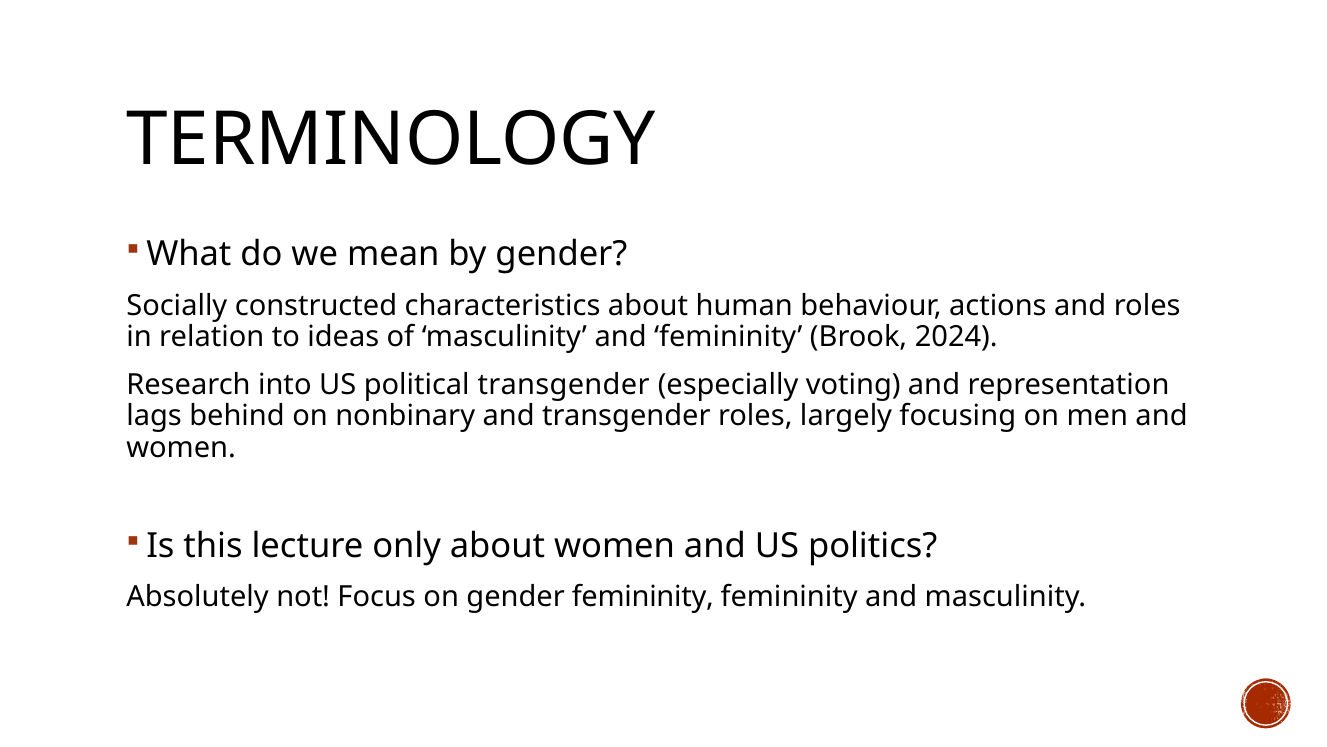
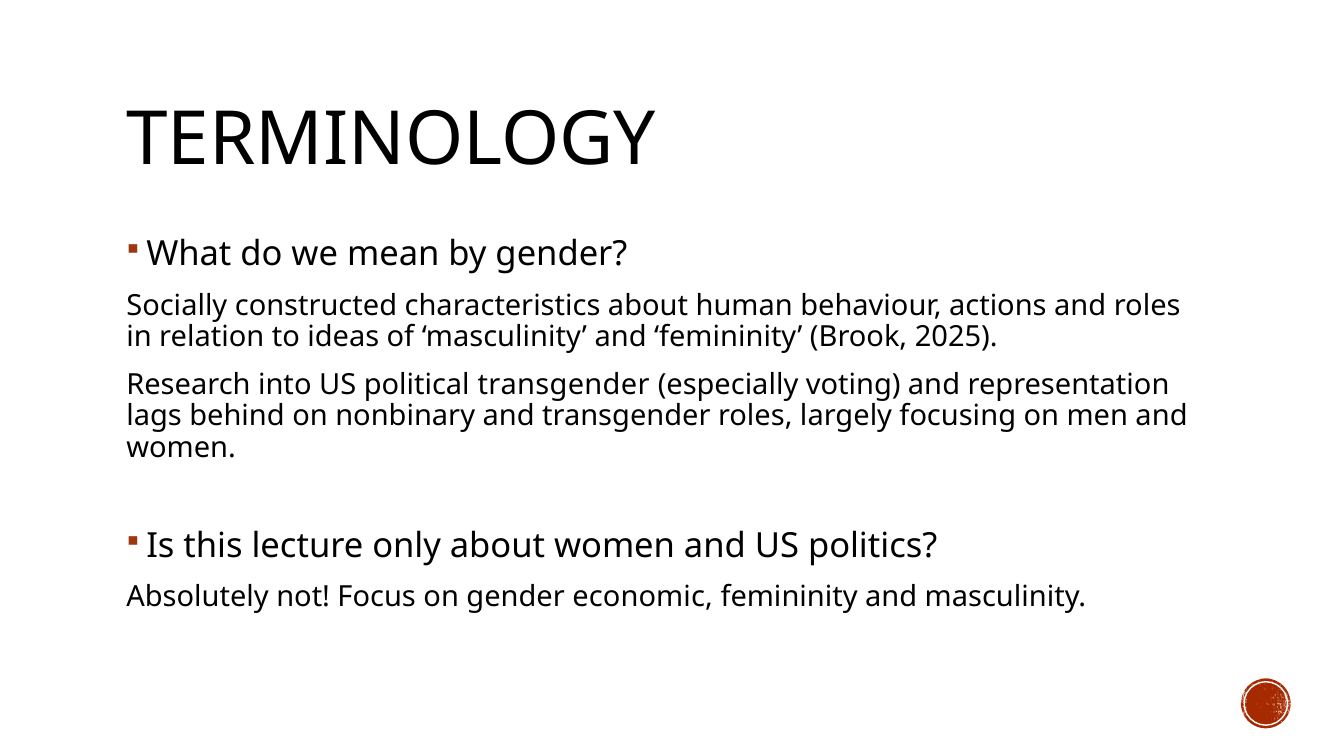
2024: 2024 -> 2025
gender femininity: femininity -> economic
